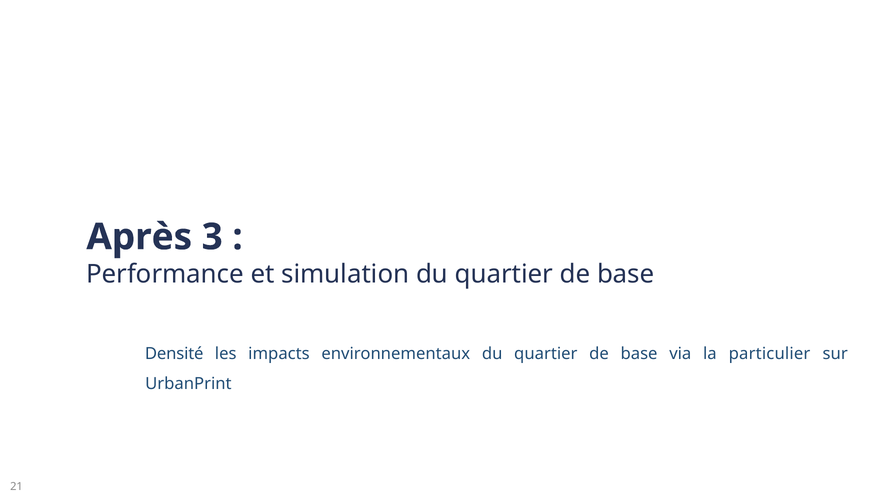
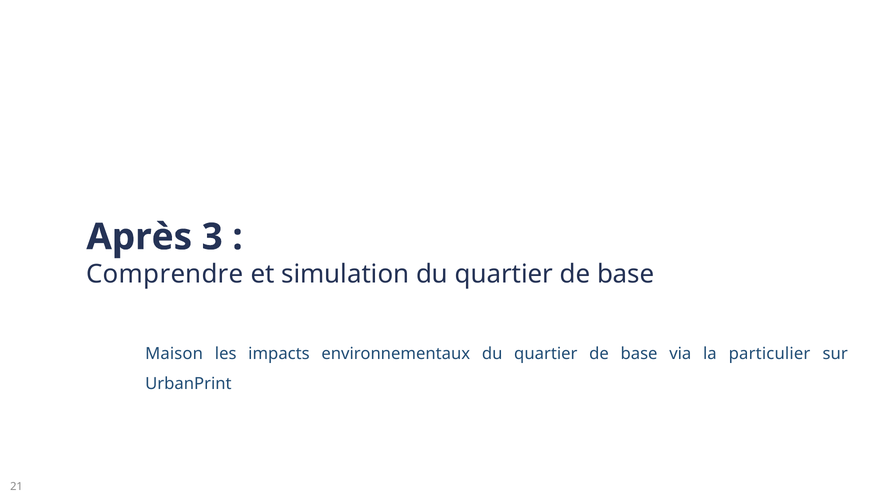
Performance: Performance -> Comprendre
Densité: Densité -> Maison
